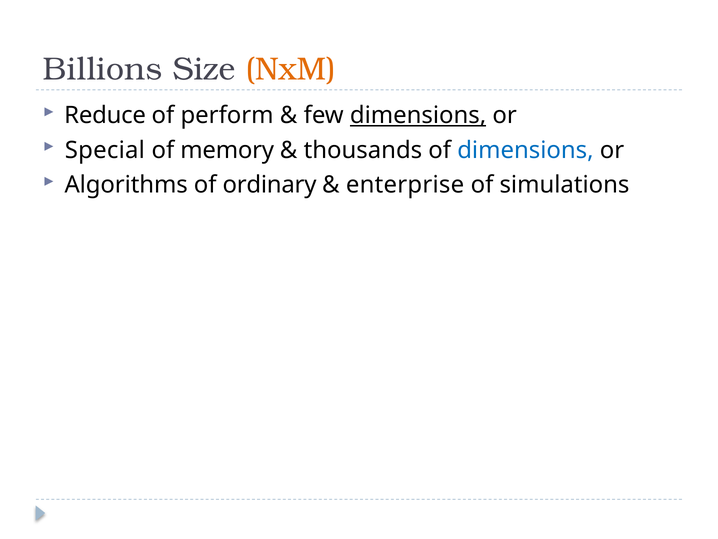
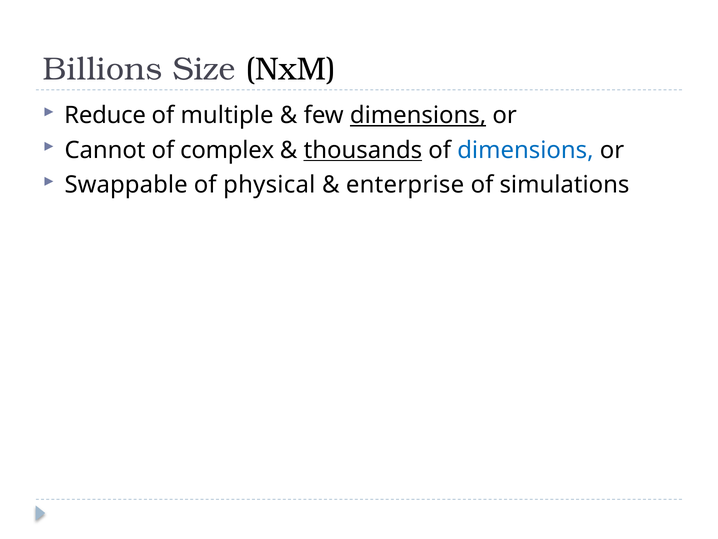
NxM colour: orange -> black
perform: perform -> multiple
Special: Special -> Cannot
memory: memory -> complex
thousands underline: none -> present
Algorithms: Algorithms -> Swappable
ordinary: ordinary -> physical
